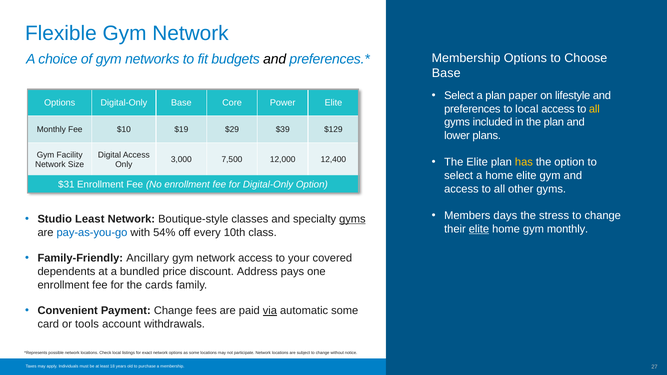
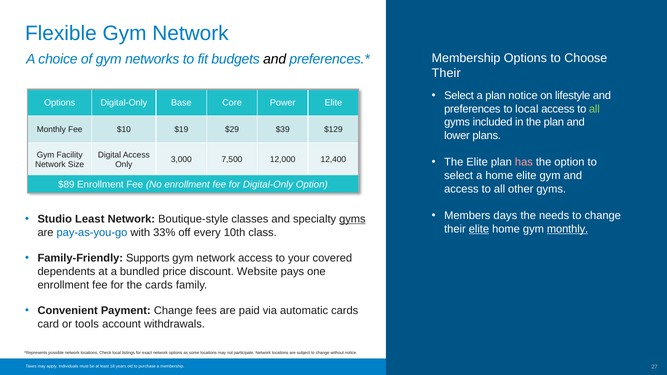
Base at (446, 73): Base -> Their
plan paper: paper -> notice
all at (594, 109) colour: yellow -> light green
has colour: yellow -> pink
$31: $31 -> $89
stress: stress -> needs
monthly at (568, 229) underline: none -> present
54%: 54% -> 33%
Ancillary: Ancillary -> Supports
Address: Address -> Website
via underline: present -> none
automatic some: some -> cards
